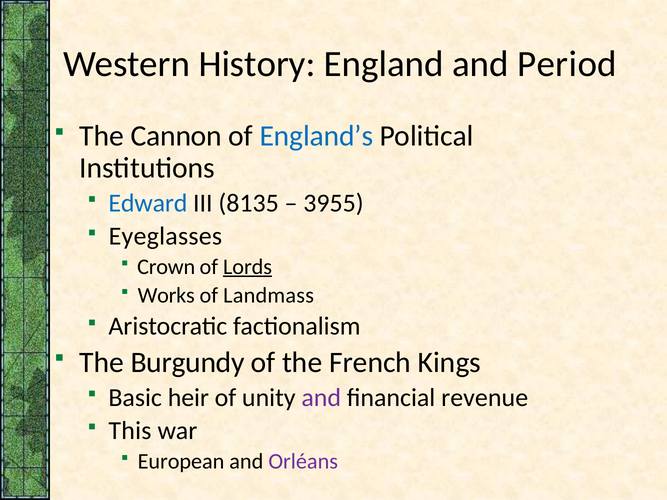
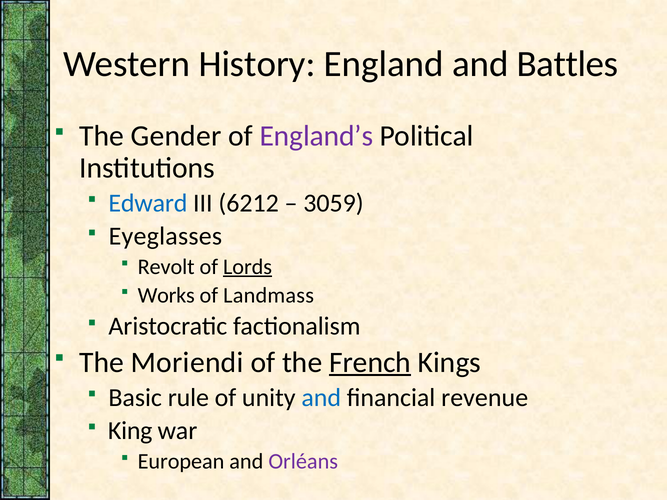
Period: Period -> Battles
Cannon: Cannon -> Gender
England’s colour: blue -> purple
8135: 8135 -> 6212
3955: 3955 -> 3059
Crown: Crown -> Revolt
Burgundy: Burgundy -> Moriendi
French underline: none -> present
heir: heir -> rule
and at (321, 398) colour: purple -> blue
This: This -> King
